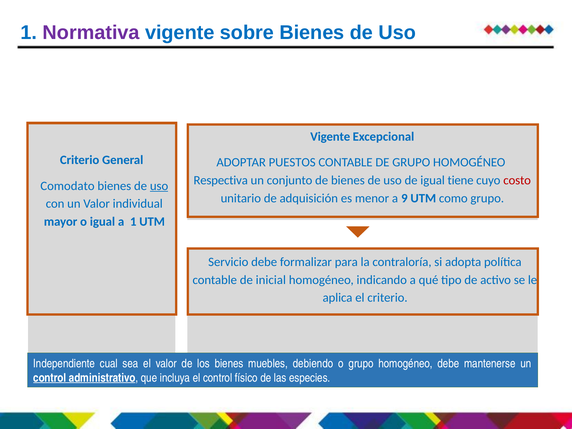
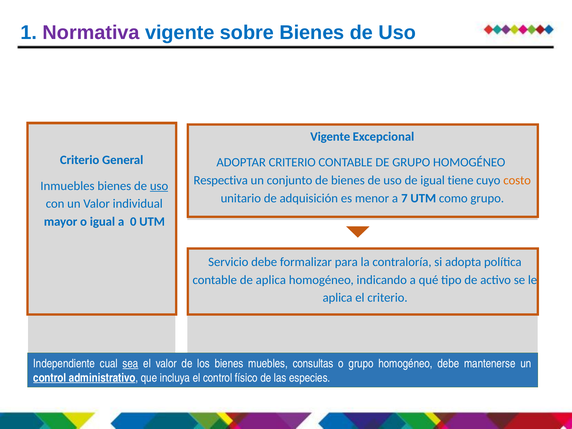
ADOPTAR PUESTOS: PUESTOS -> CRITERIO
costo colour: red -> orange
Comodato: Comodato -> Inmuebles
9: 9 -> 7
a 1: 1 -> 0
de inicial: inicial -> aplica
sea underline: none -> present
debiendo: debiendo -> consultas
